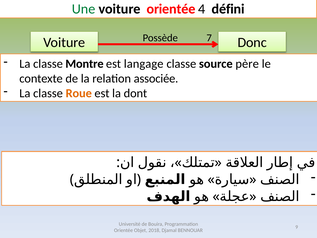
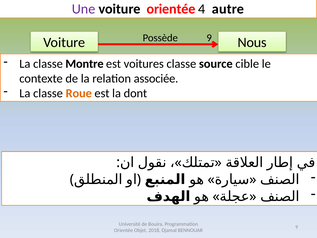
Une colour: green -> purple
défini: défini -> autre
Possède 7: 7 -> 9
Donc: Donc -> Nous
langage: langage -> voitures
père: père -> cible
